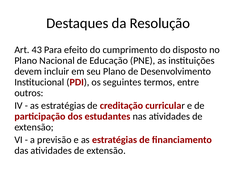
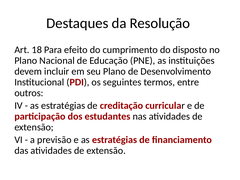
43: 43 -> 18
